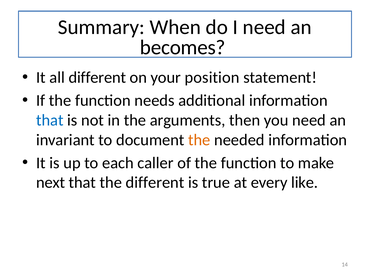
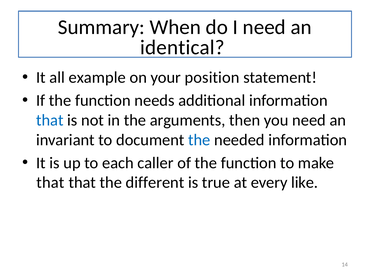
becomes: becomes -> identical
all different: different -> example
the at (199, 140) colour: orange -> blue
next at (51, 183): next -> that
